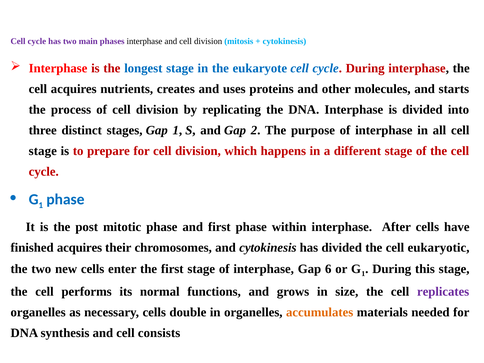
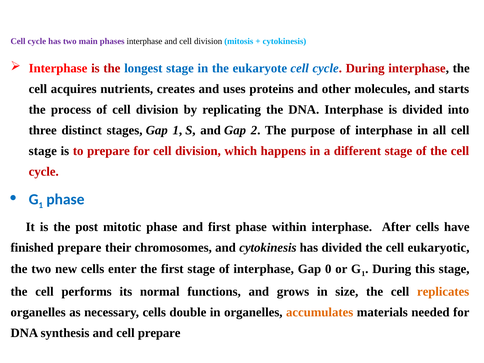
finished acquires: acquires -> prepare
6: 6 -> 0
replicates colour: purple -> orange
cell consists: consists -> prepare
